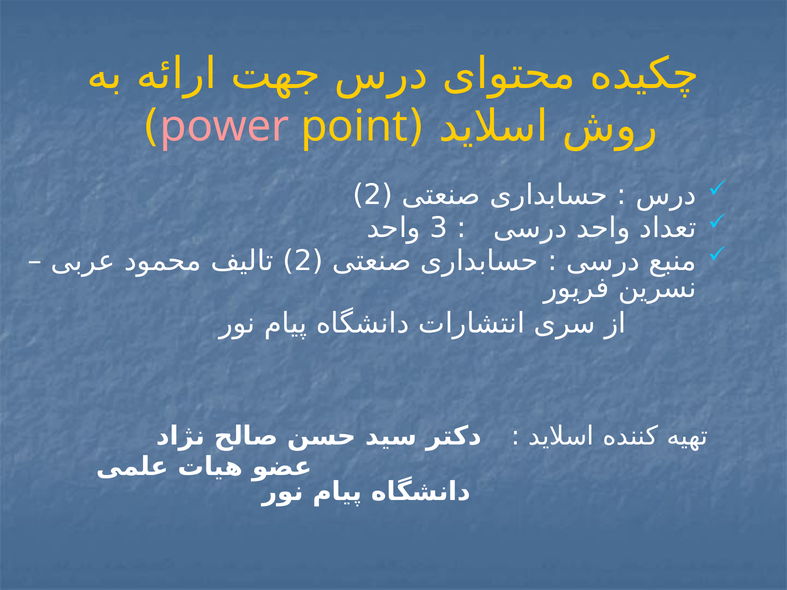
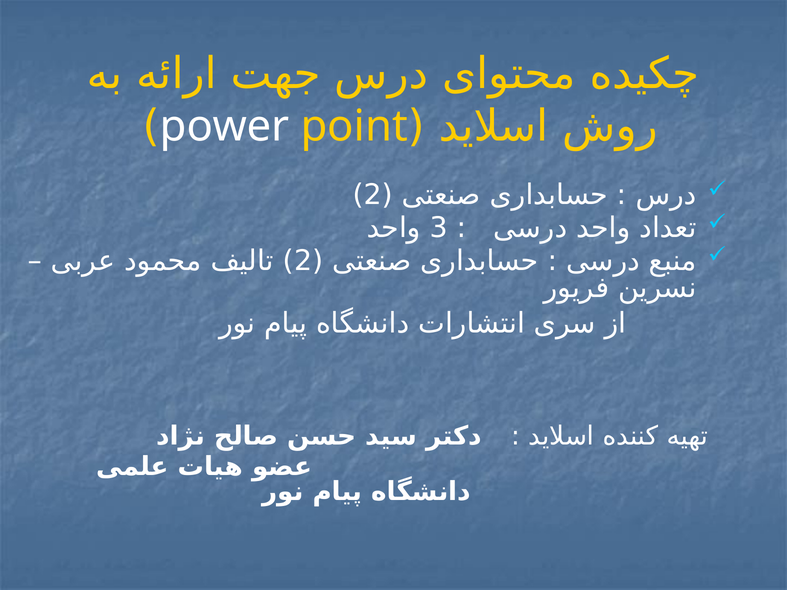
power colour: pink -> white
